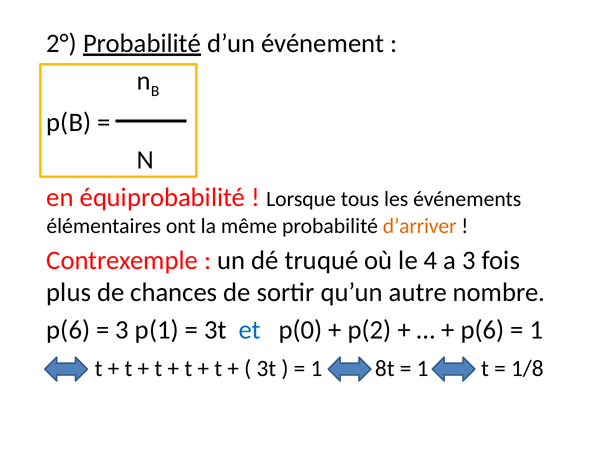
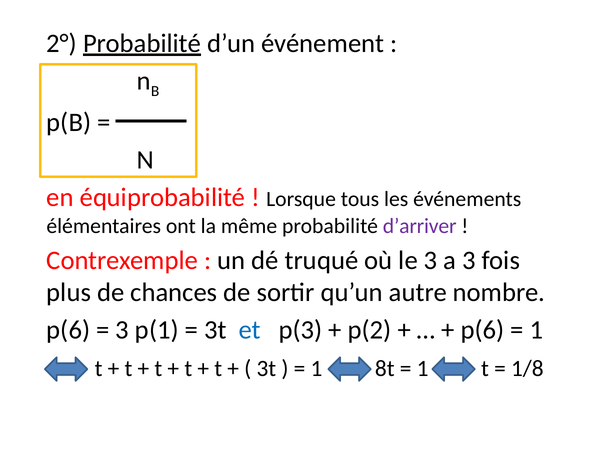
d’arriver colour: orange -> purple
le 4: 4 -> 3
p(0: p(0 -> p(3
